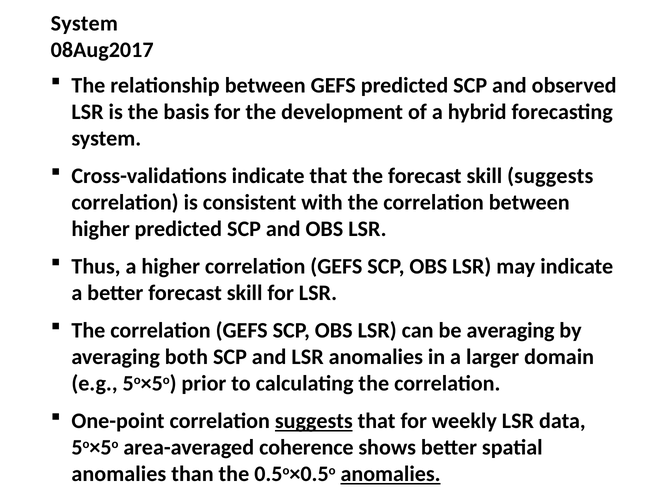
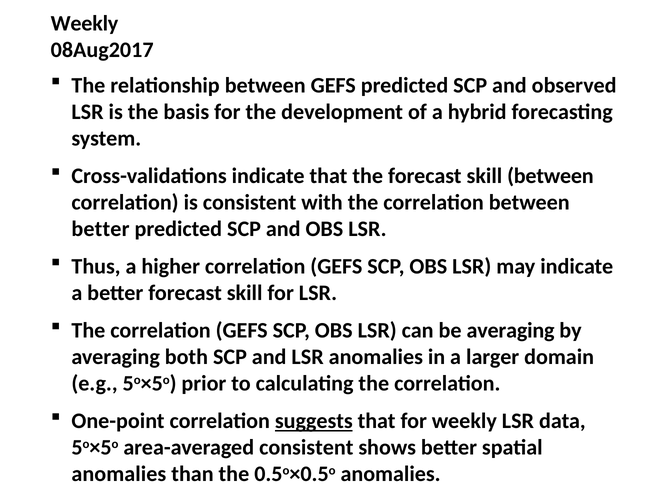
System at (84, 24): System -> Weekly
skill suggests: suggests -> between
higher at (101, 229): higher -> better
area-averaged coherence: coherence -> consistent
anomalies at (391, 474) underline: present -> none
